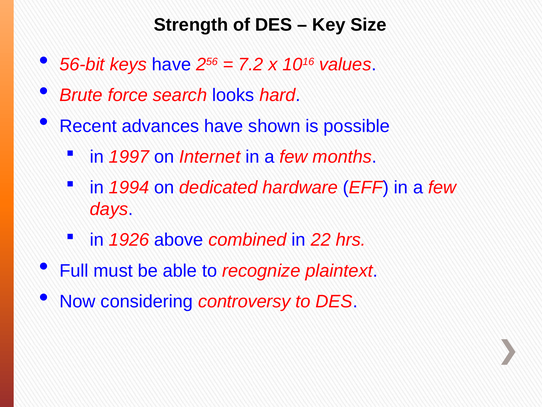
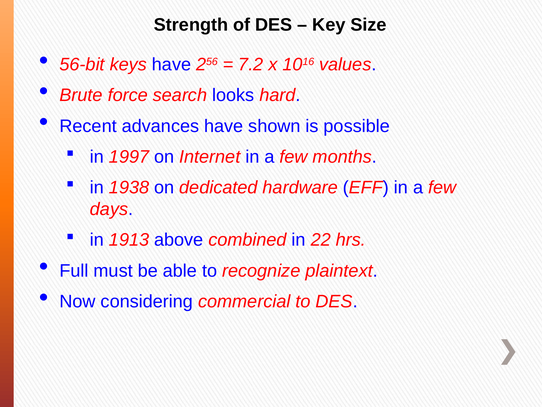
1994: 1994 -> 1938
1926: 1926 -> 1913
controversy: controversy -> commercial
